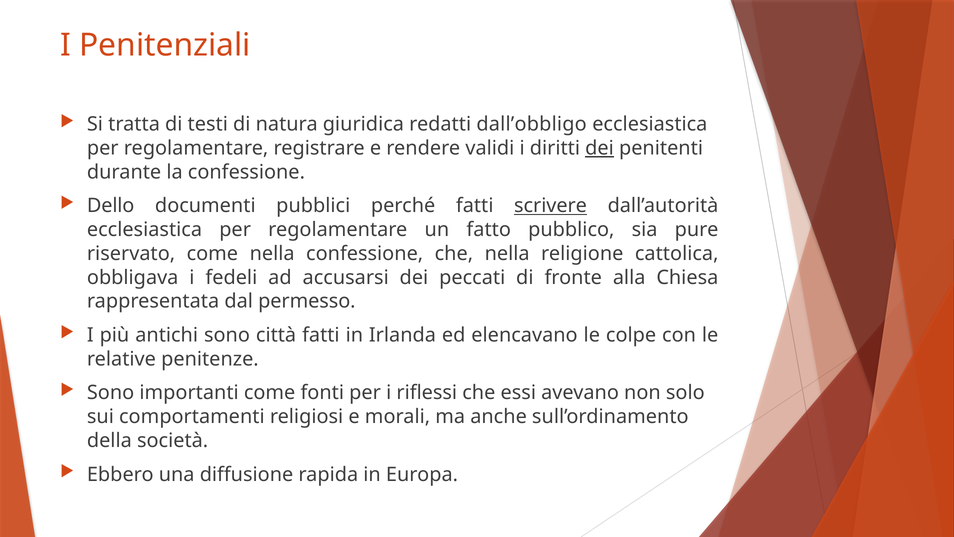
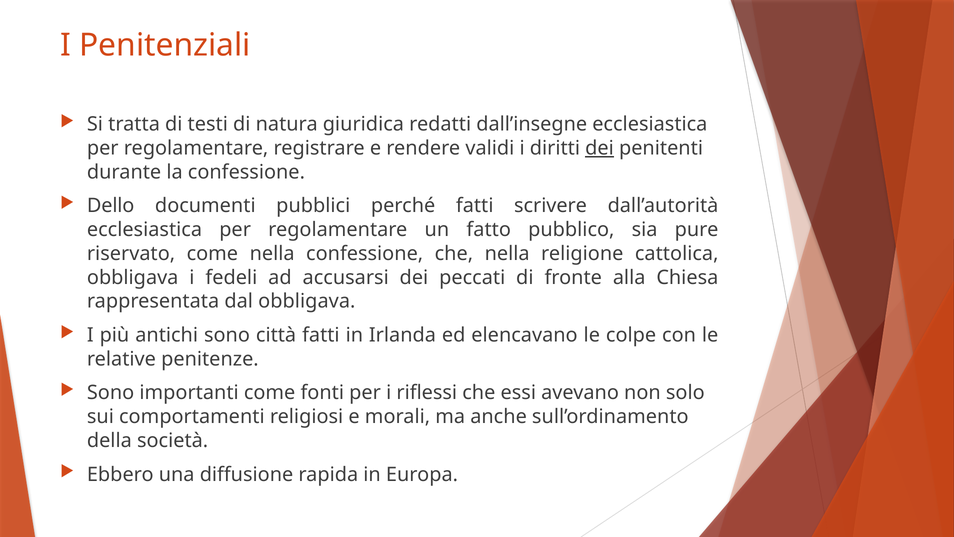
dall’obbligo: dall’obbligo -> dall’insegne
scrivere underline: present -> none
dal permesso: permesso -> obbligava
